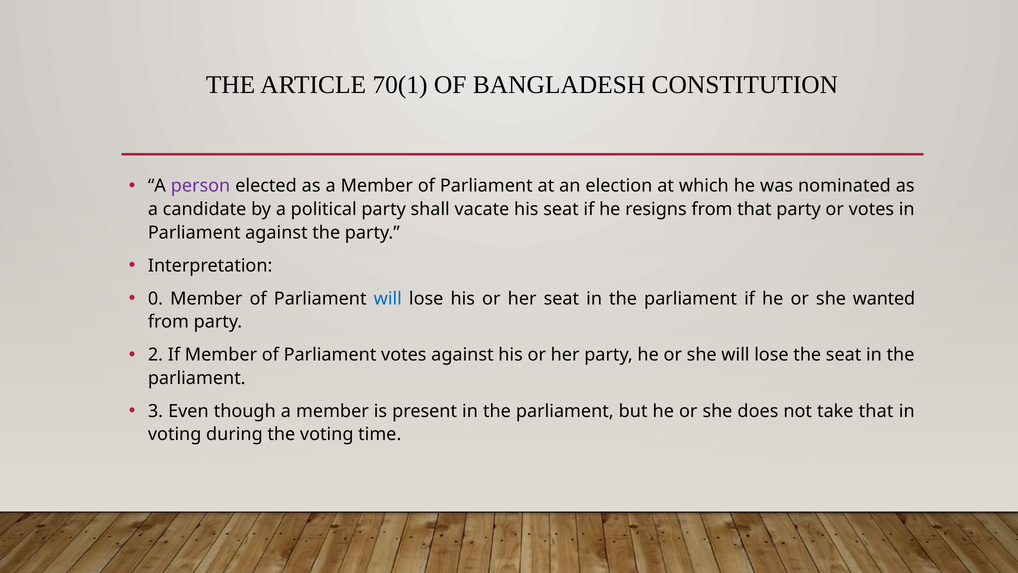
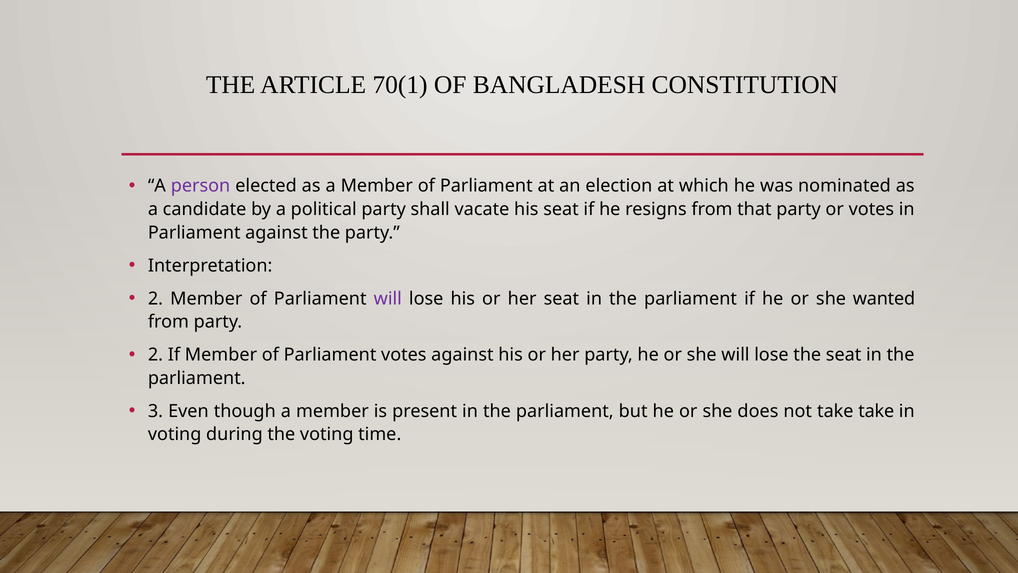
0 at (155, 298): 0 -> 2
will at (388, 298) colour: blue -> purple
take that: that -> take
